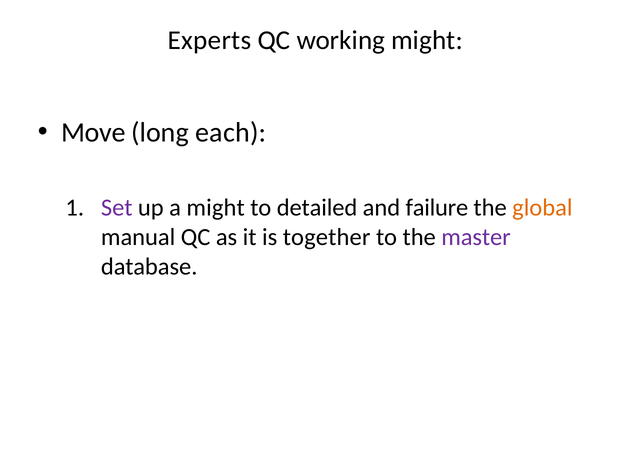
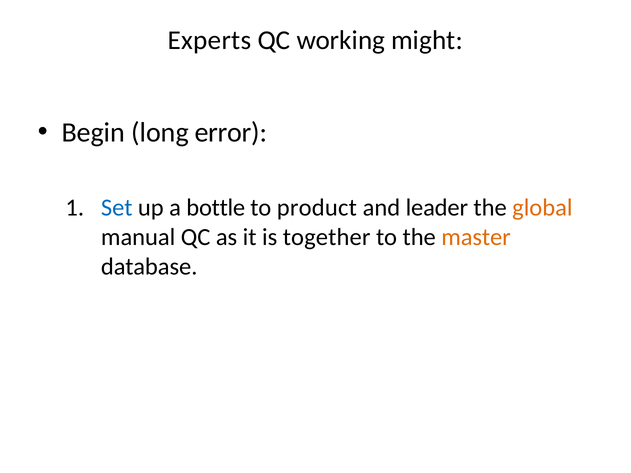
Move: Move -> Begin
each: each -> error
Set colour: purple -> blue
a might: might -> bottle
detailed: detailed -> product
failure: failure -> leader
master colour: purple -> orange
